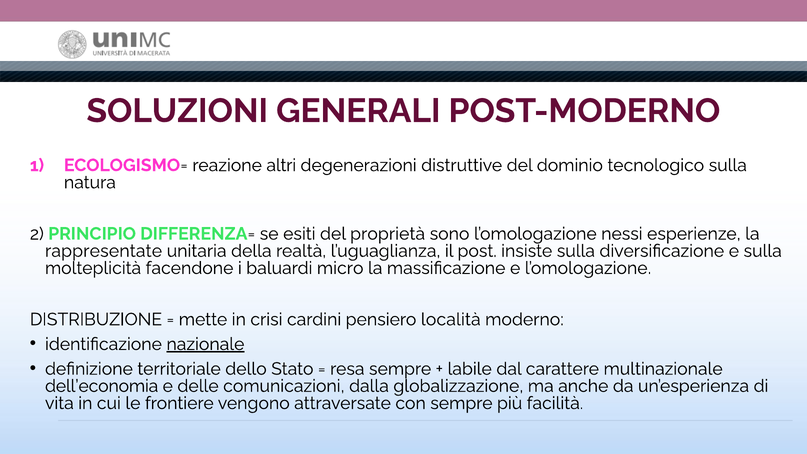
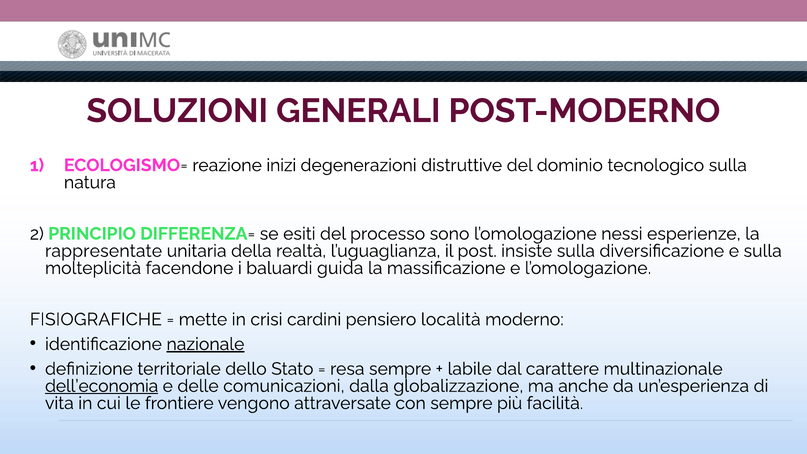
altri: altri -> inizi
proprietà: proprietà -> processo
micro: micro -> guida
DISTRIBUZIONE: DISTRIBUZIONE -> FISIOGRAFICHE
dell’economia underline: none -> present
